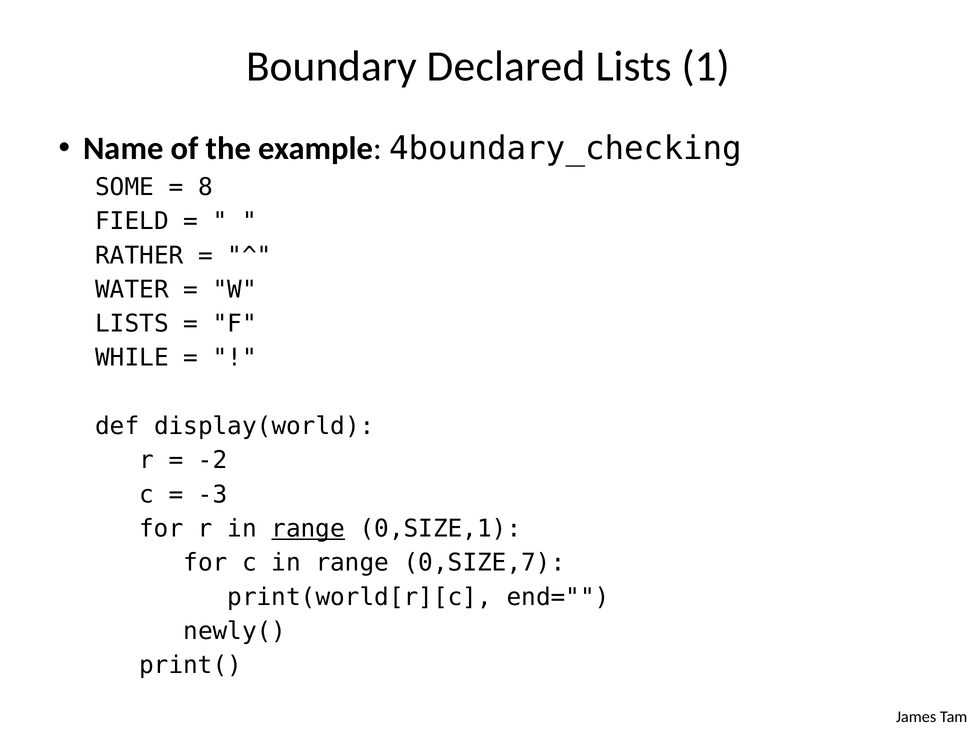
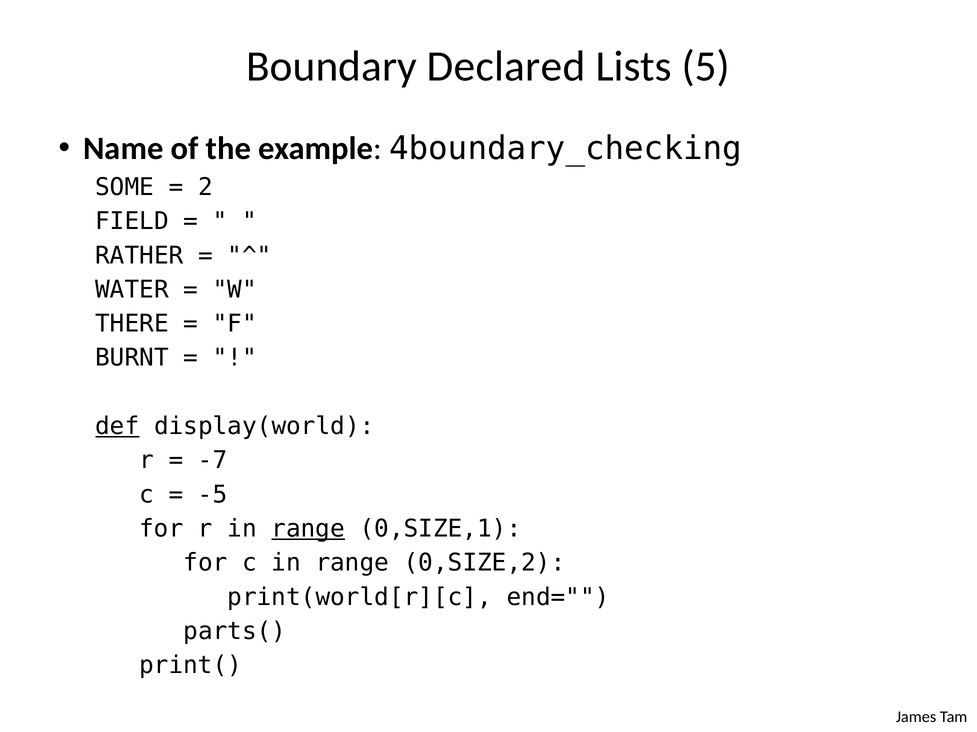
1: 1 -> 5
8: 8 -> 2
LISTS at (132, 324): LISTS -> THERE
WHILE: WHILE -> BURNT
def underline: none -> present
-2: -2 -> -7
-3: -3 -> -5
0,SIZE,7: 0,SIZE,7 -> 0,SIZE,2
newly(: newly( -> parts(
